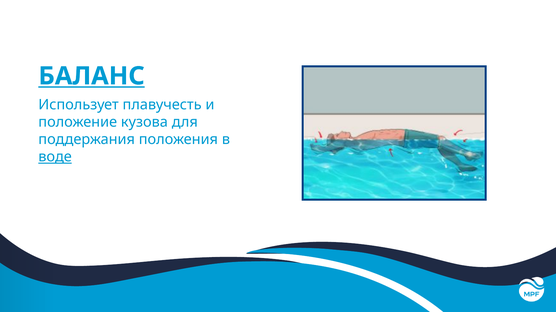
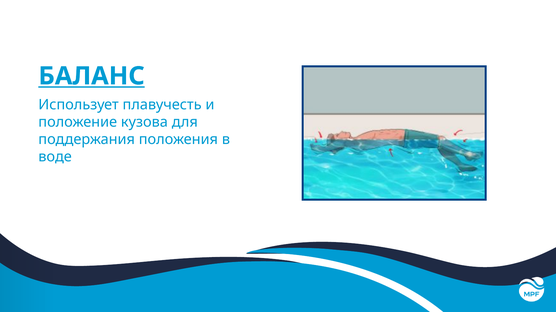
воде underline: present -> none
